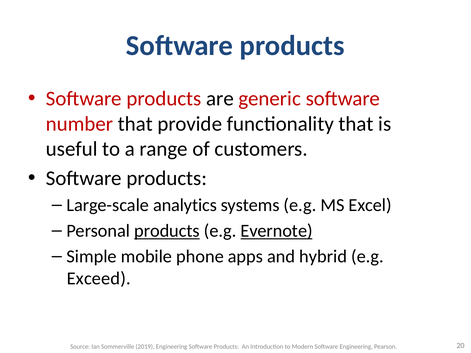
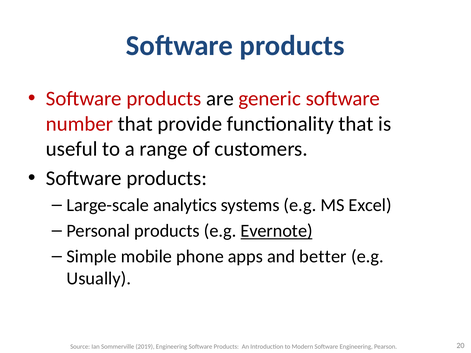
products at (167, 231) underline: present -> none
hybrid: hybrid -> better
Exceed: Exceed -> Usually
